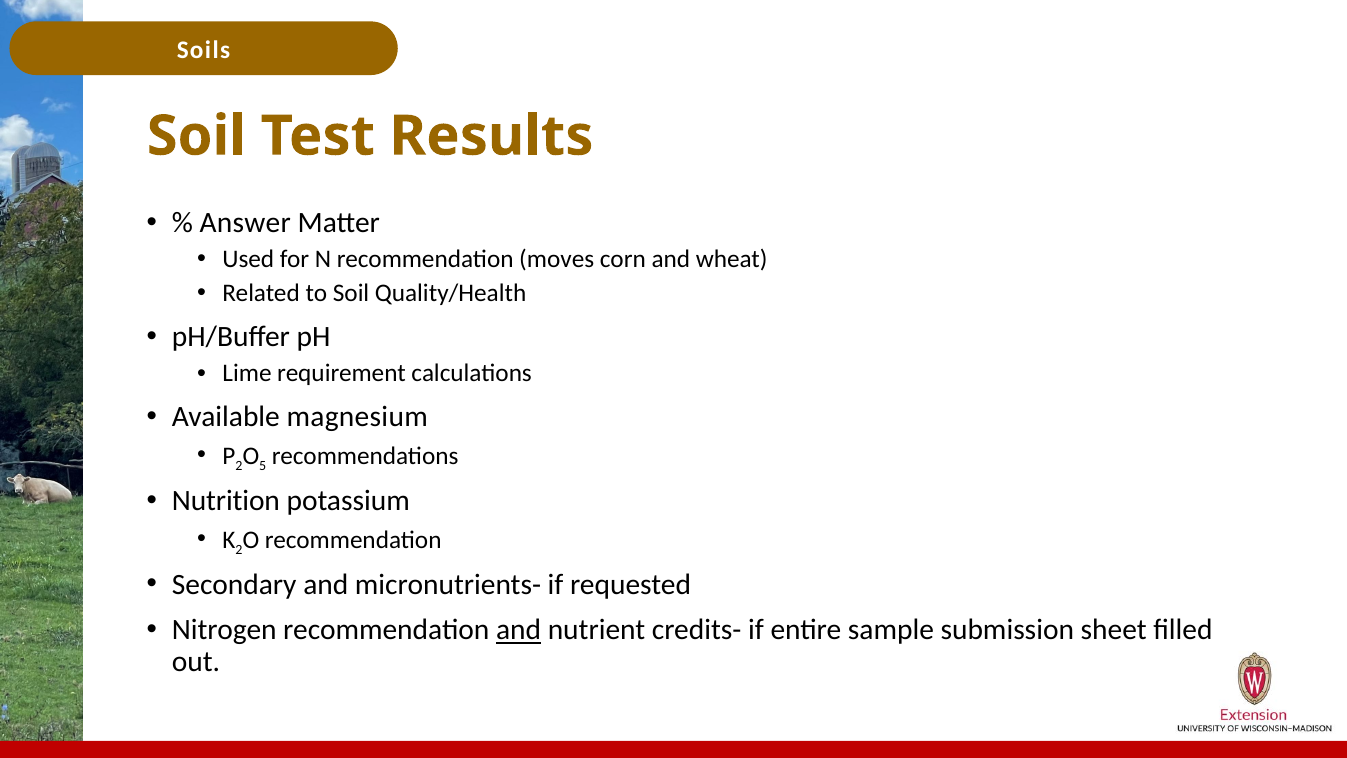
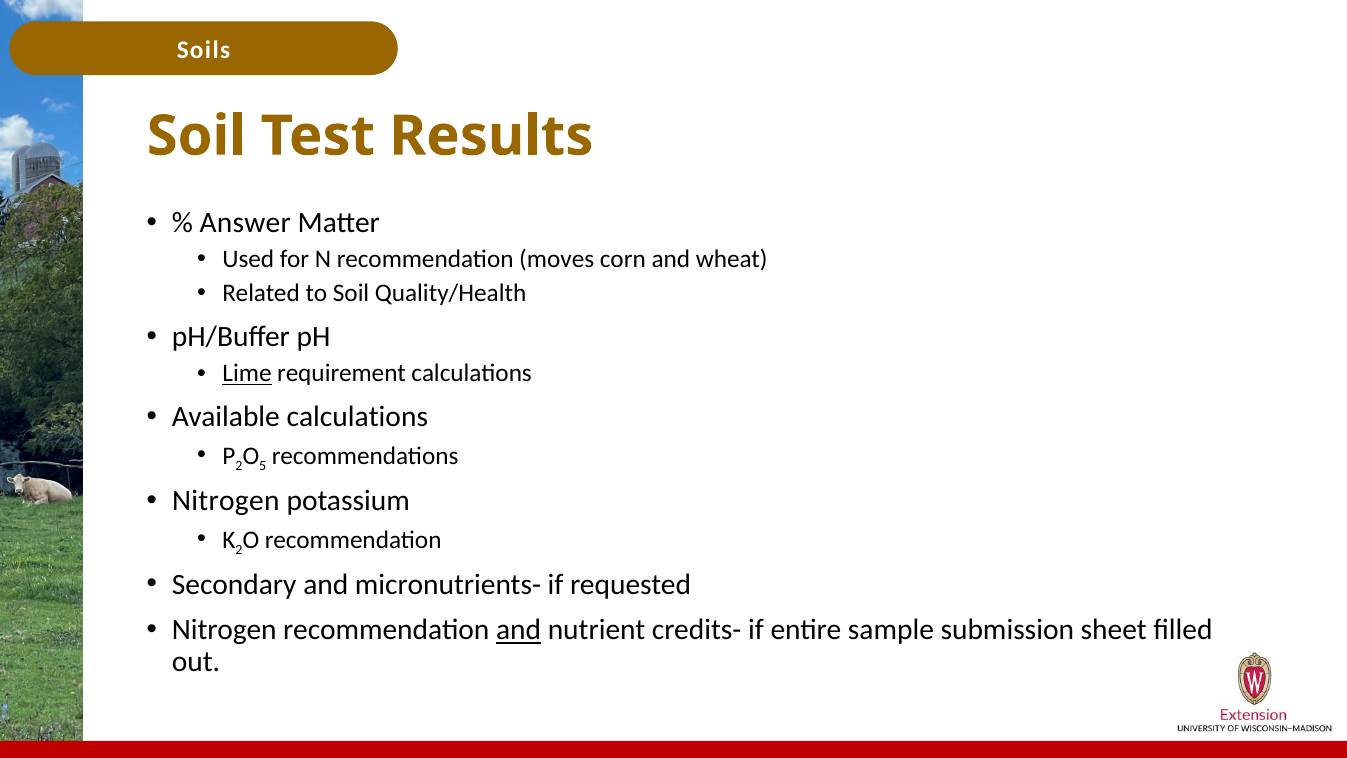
Lime underline: none -> present
Available magnesium: magnesium -> calculations
Nutrition at (226, 501): Nutrition -> Nitrogen
